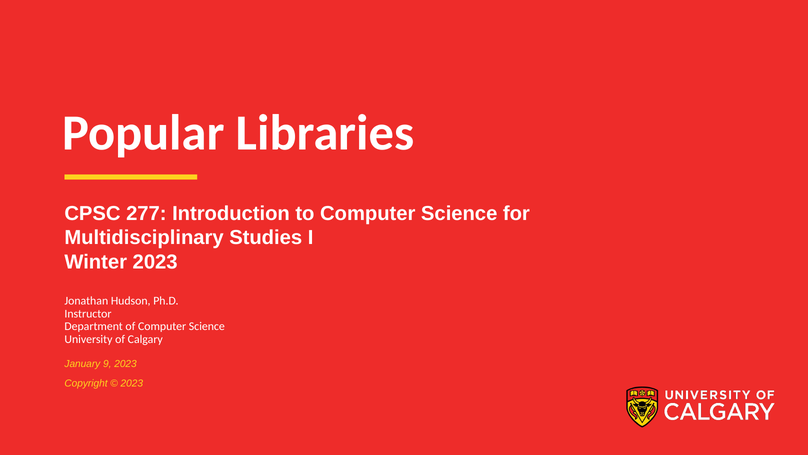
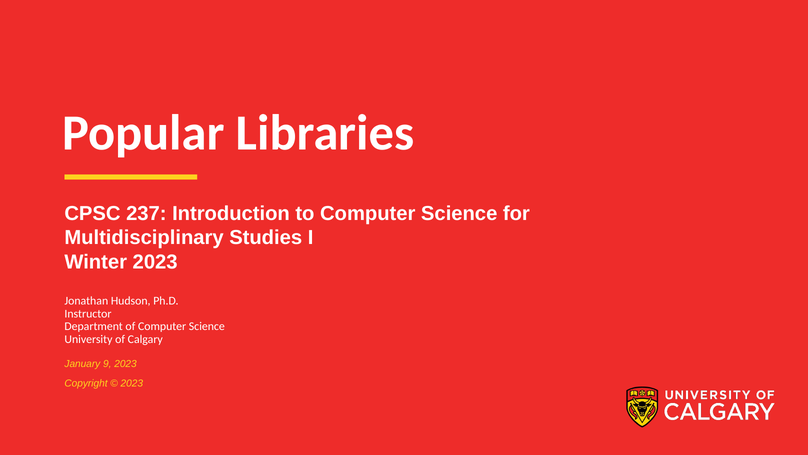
277: 277 -> 237
